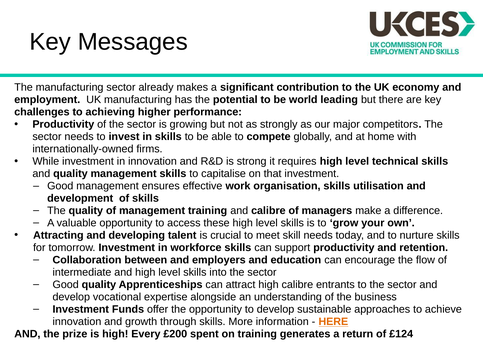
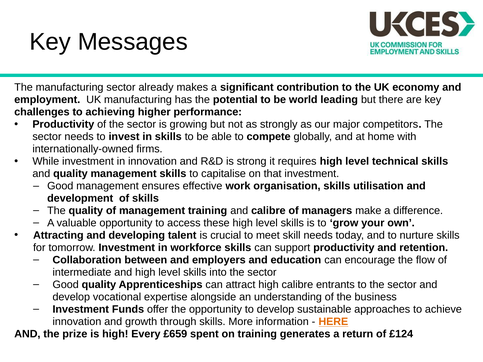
£200: £200 -> £659
